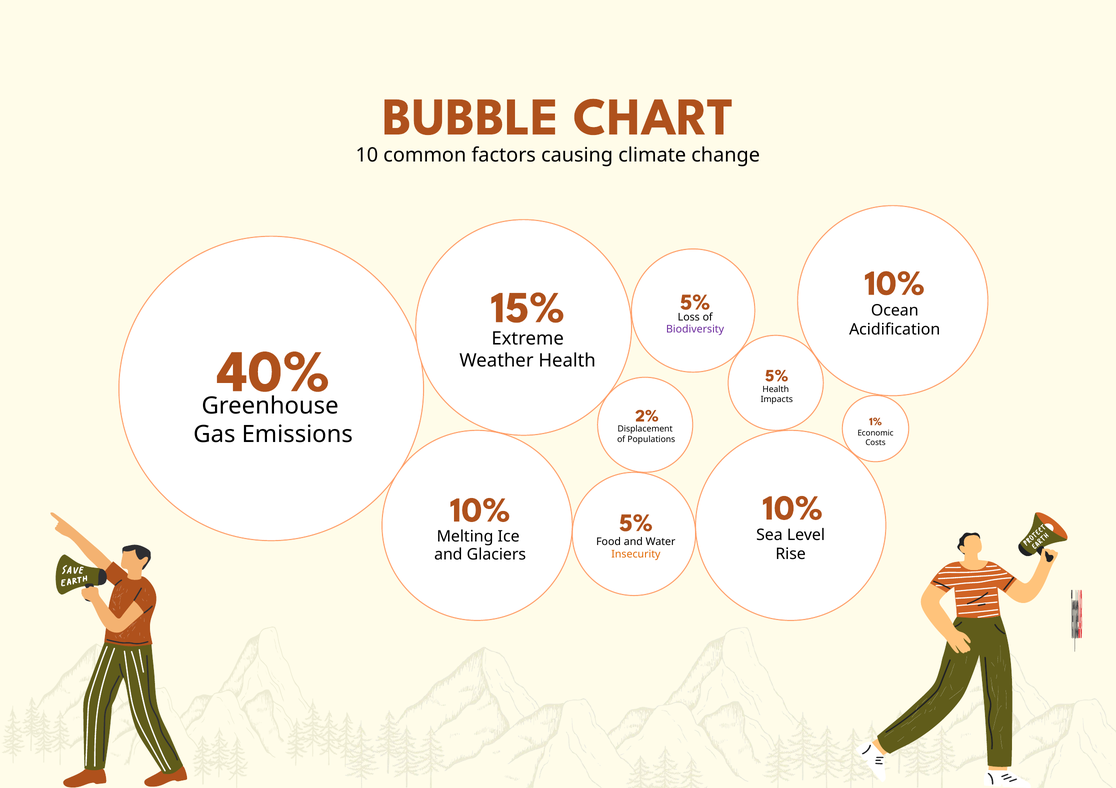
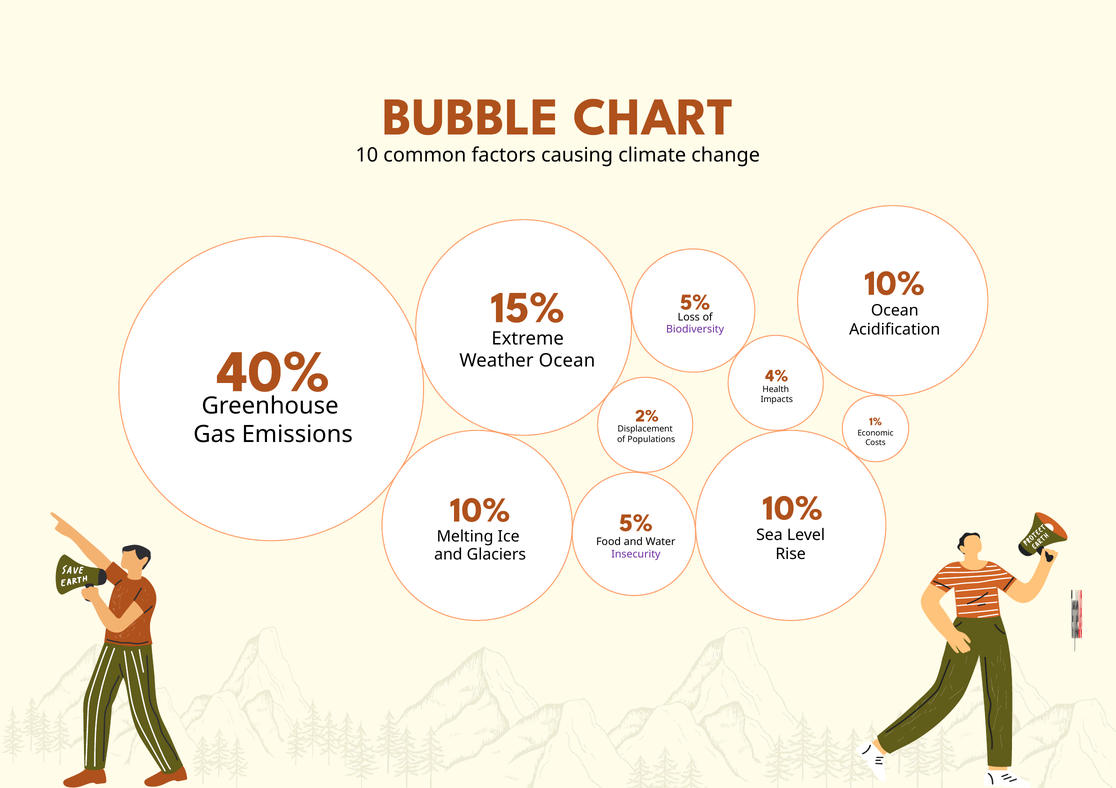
Weather Health: Health -> Ocean
5% at (777, 376): 5% -> 4%
Insecurity colour: orange -> purple
